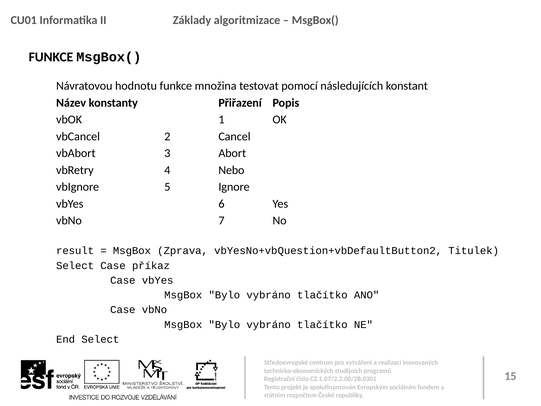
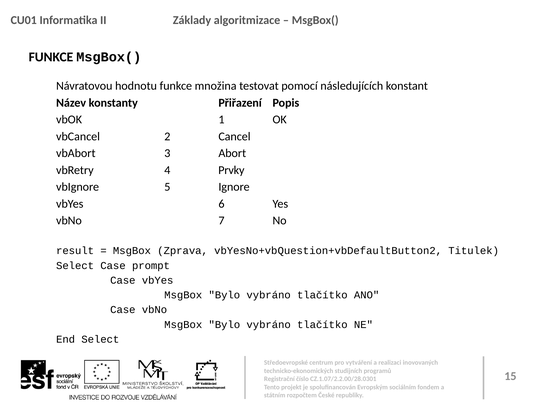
Nebo: Nebo -> Prvky
příkaz: příkaz -> prompt
